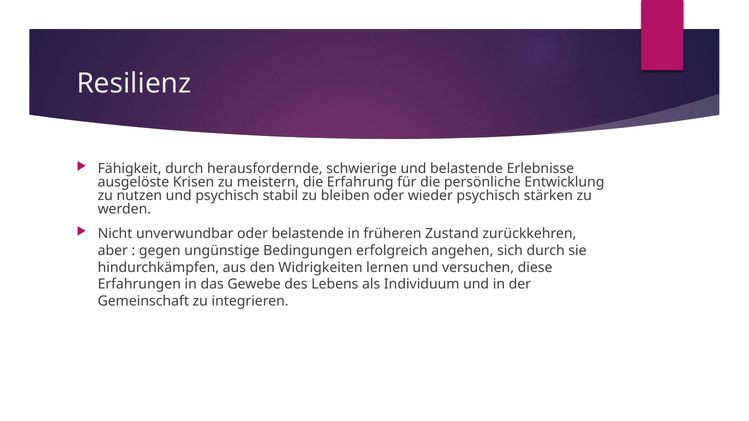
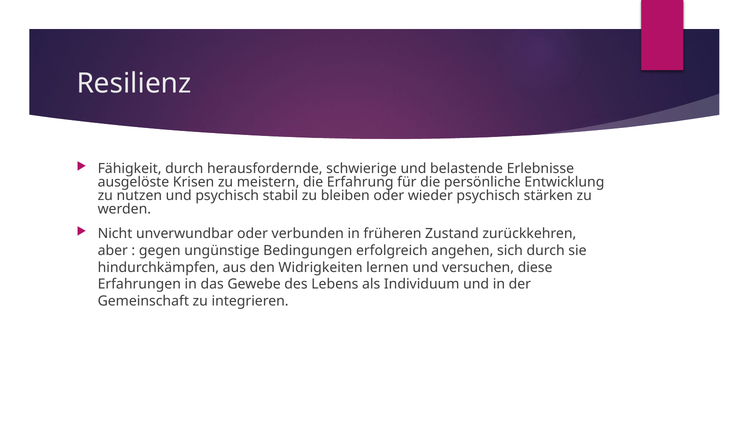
oder belastende: belastende -> verbunden
